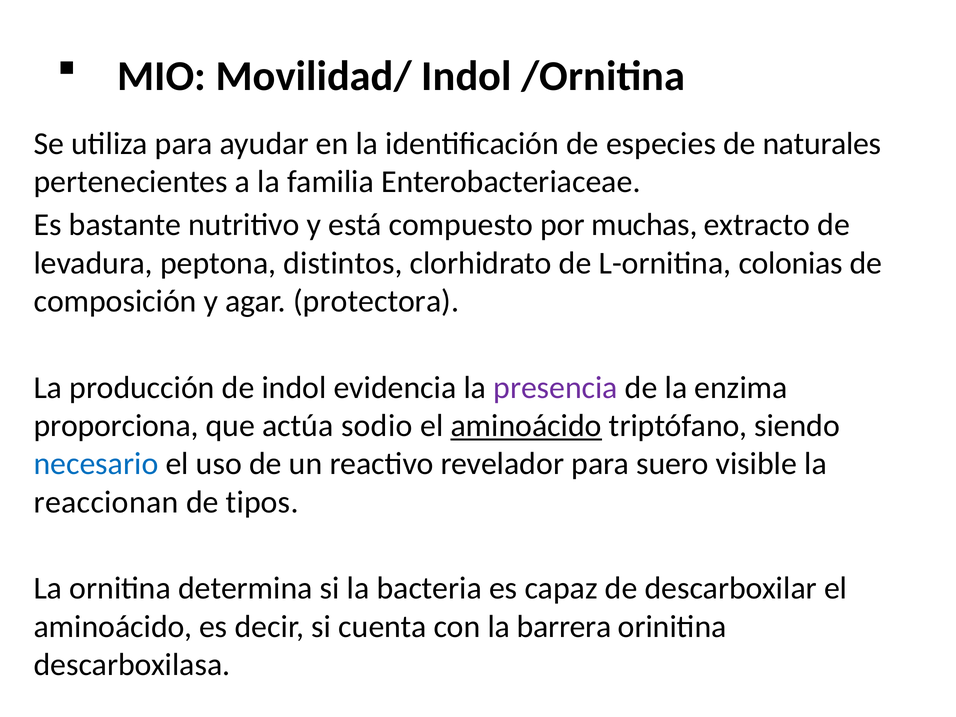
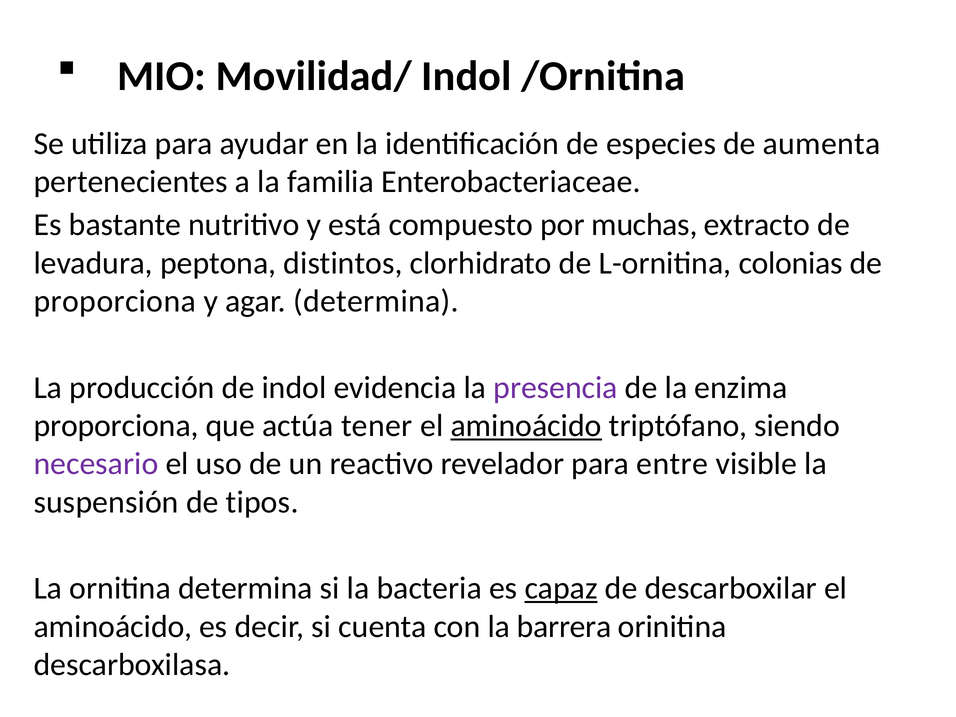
naturales: naturales -> aumenta
composición at (115, 301): composición -> proporciona
agar protectora: protectora -> determina
sodio: sodio -> tener
necesario colour: blue -> purple
suero: suero -> entre
reaccionan: reaccionan -> suspensión
capaz underline: none -> present
